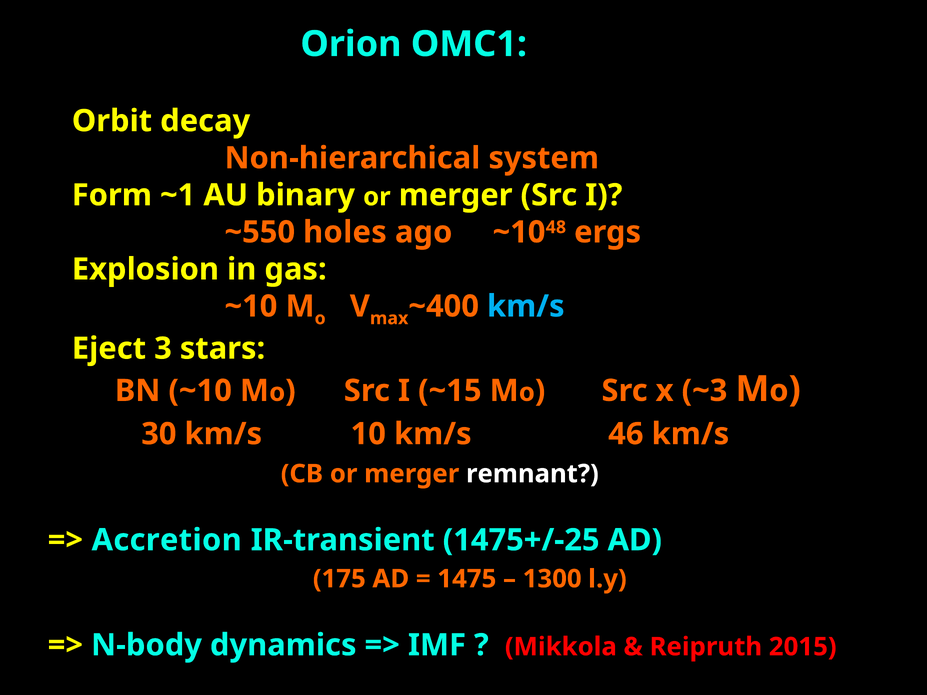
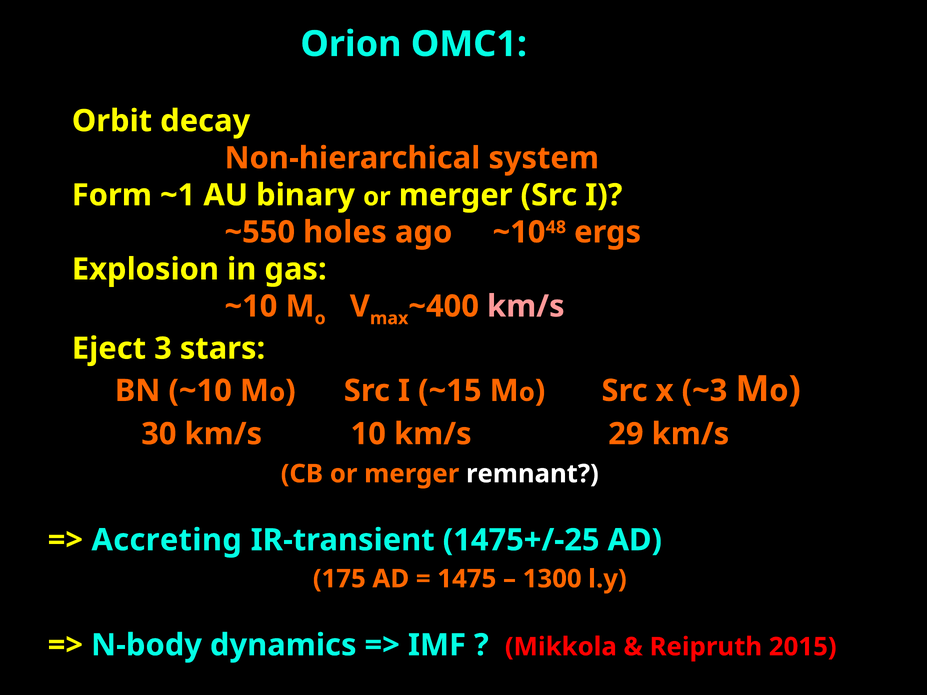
km/s at (526, 306) colour: light blue -> pink
46: 46 -> 29
Accretion: Accretion -> Accreting
